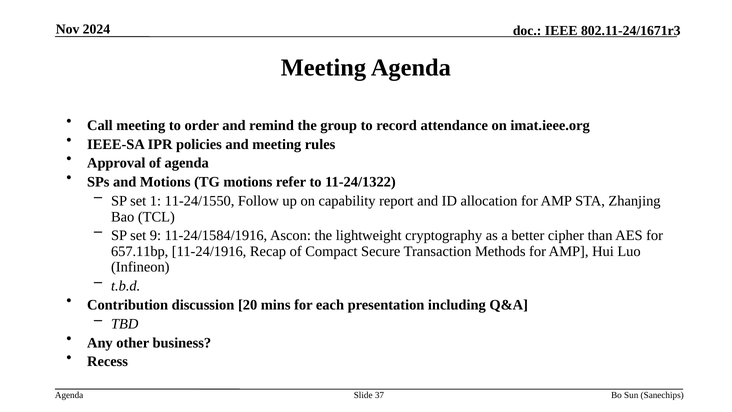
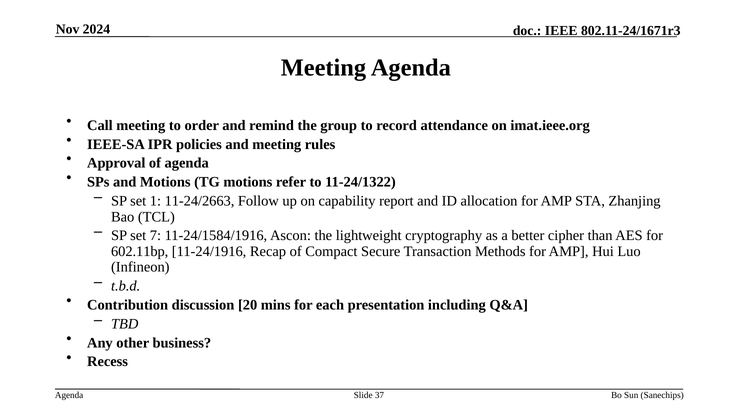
11-24/1550: 11-24/1550 -> 11-24/2663
9: 9 -> 7
657.11bp: 657.11bp -> 602.11bp
